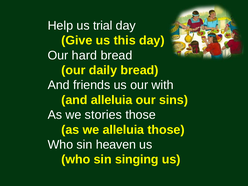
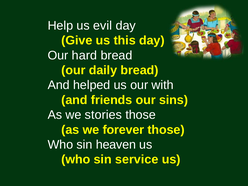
trial: trial -> evil
friends: friends -> helped
and alleluia: alleluia -> friends
we alleluia: alleluia -> forever
singing: singing -> service
